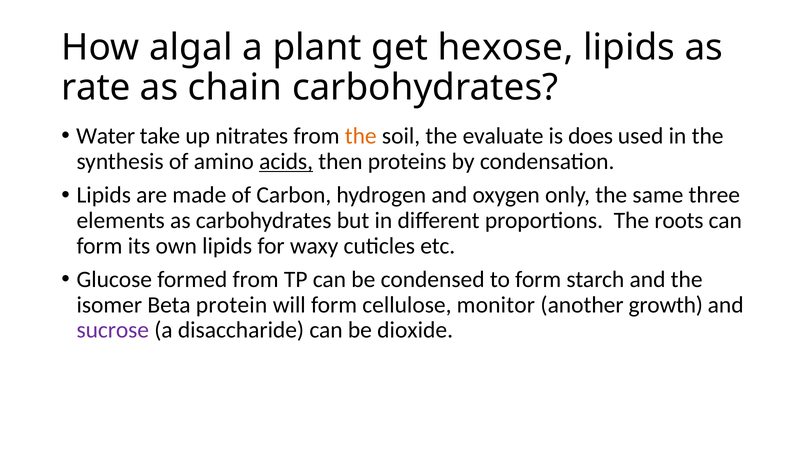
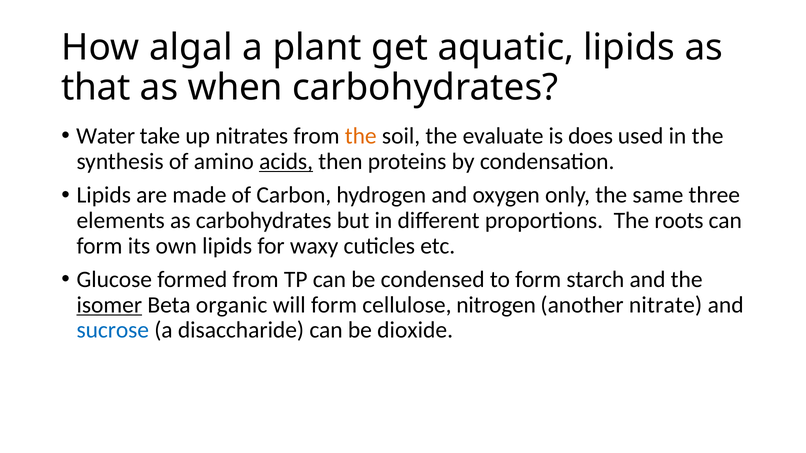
hexose: hexose -> aquatic
rate: rate -> that
chain: chain -> when
isomer underline: none -> present
protein: protein -> organic
monitor: monitor -> nitrogen
growth: growth -> nitrate
sucrose colour: purple -> blue
